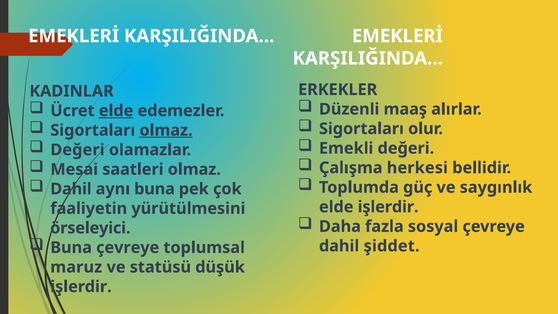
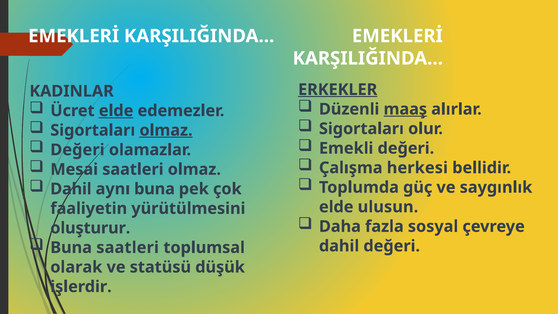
ERKEKLER underline: none -> present
maaş underline: none -> present
elde işlerdir: işlerdir -> ulusun
örseleyici: örseleyici -> oluşturur
Buna çevreye: çevreye -> saatleri
dahil şiddet: şiddet -> değeri
maruz: maruz -> olarak
